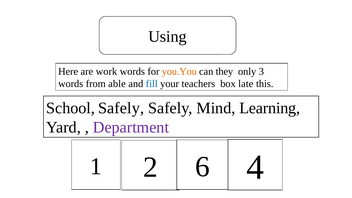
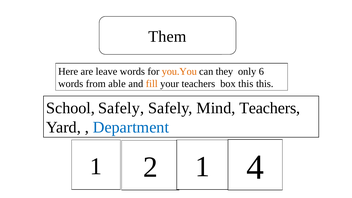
Using: Using -> Them
work: work -> leave
3: 3 -> 6
fill colour: blue -> orange
box late: late -> this
Mind Learning: Learning -> Teachers
Department colour: purple -> blue
2 6: 6 -> 1
